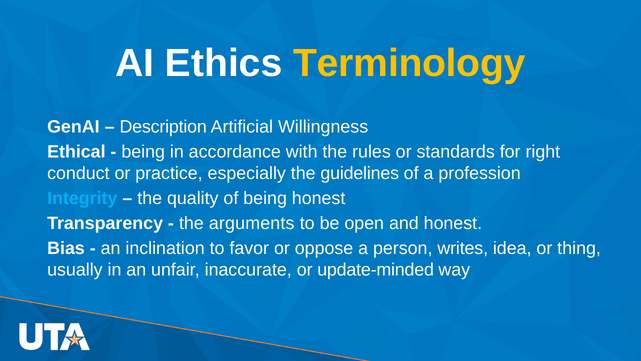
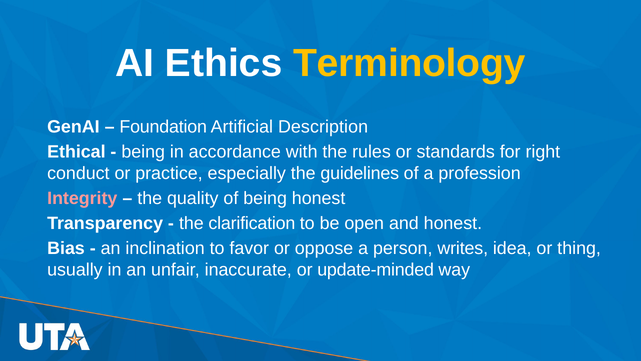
Description: Description -> Foundation
Willingness: Willingness -> Description
Integrity colour: light blue -> pink
arguments: arguments -> clarification
